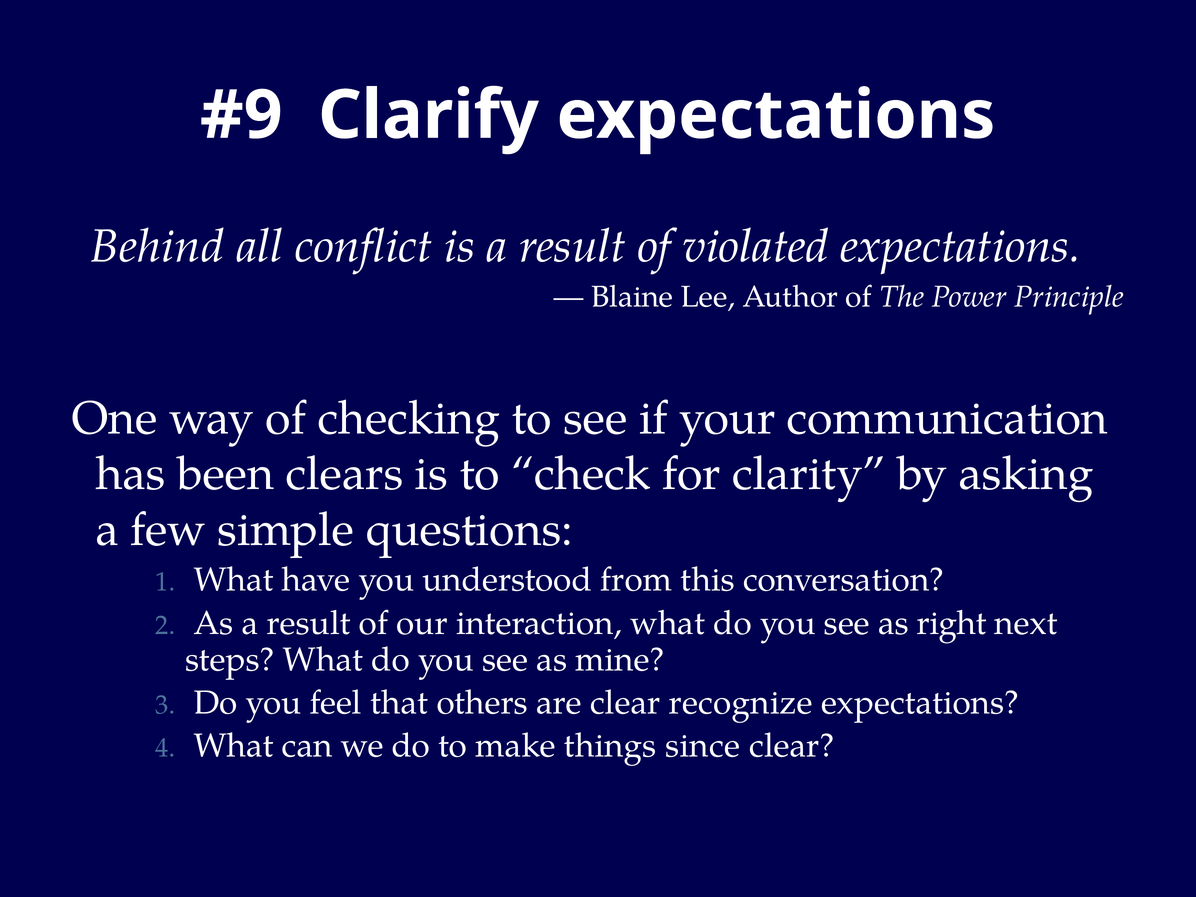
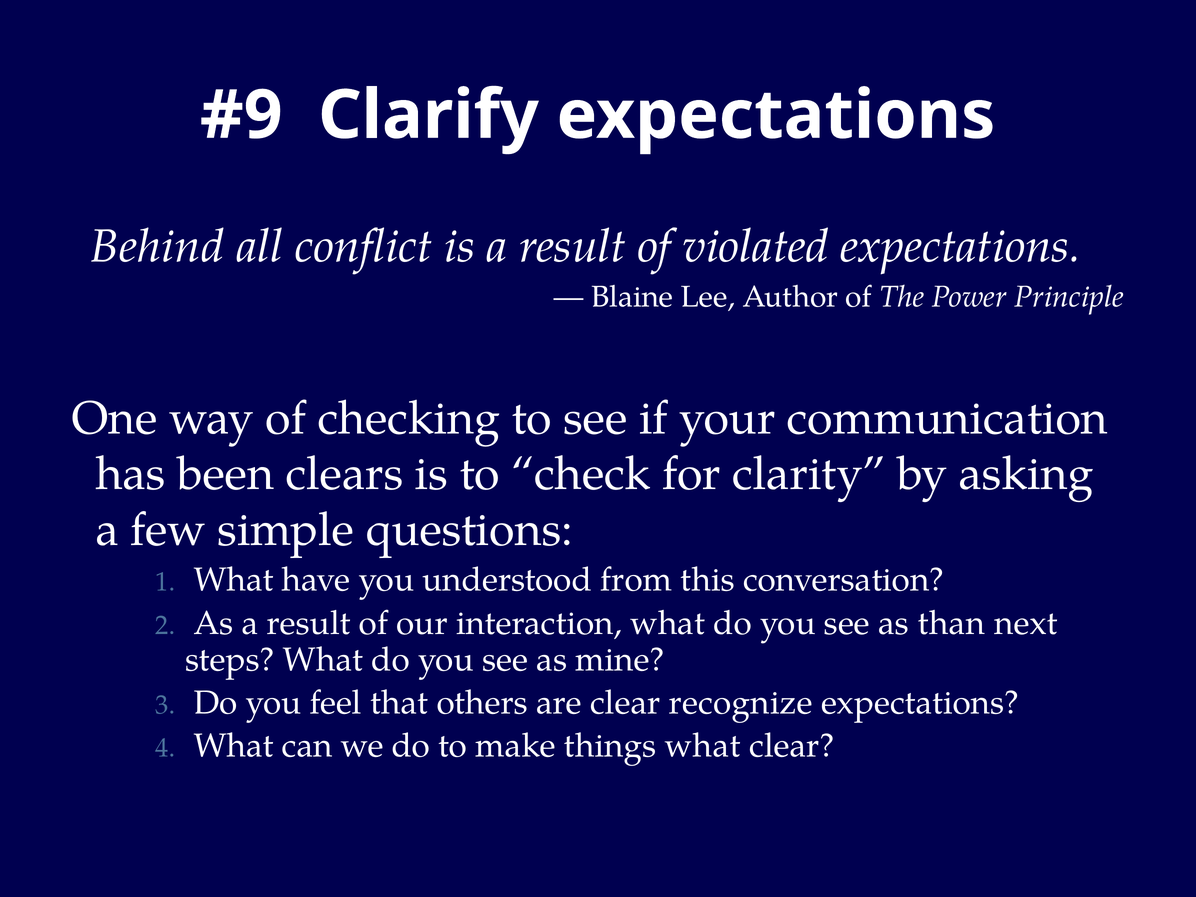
right: right -> than
things since: since -> what
